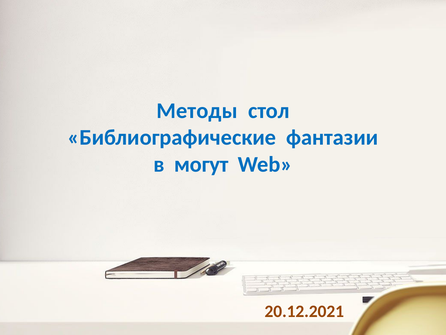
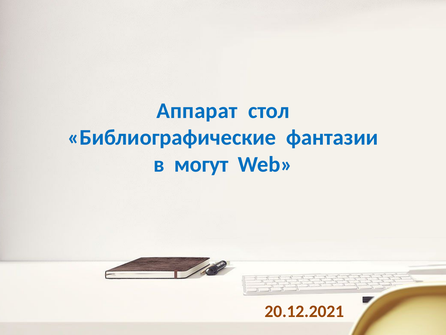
Методы: Методы -> Аппарат
